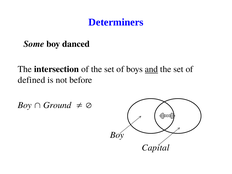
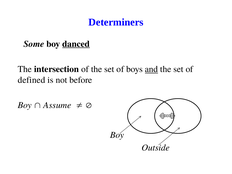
danced underline: none -> present
Ground: Ground -> Assume
Capital: Capital -> Outside
